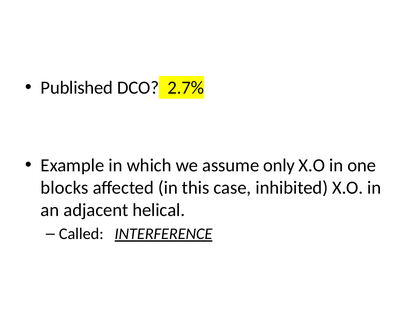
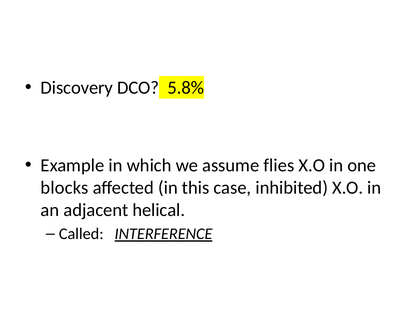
Published: Published -> Discovery
2.7%: 2.7% -> 5.8%
only: only -> flies
